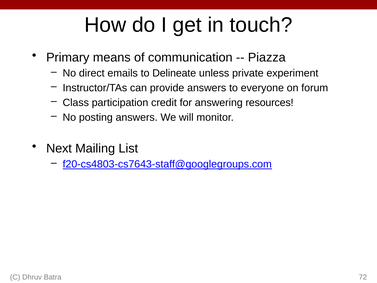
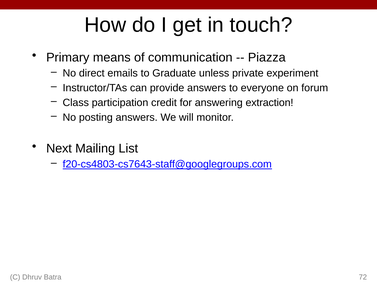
Delineate: Delineate -> Graduate
resources: resources -> extraction
